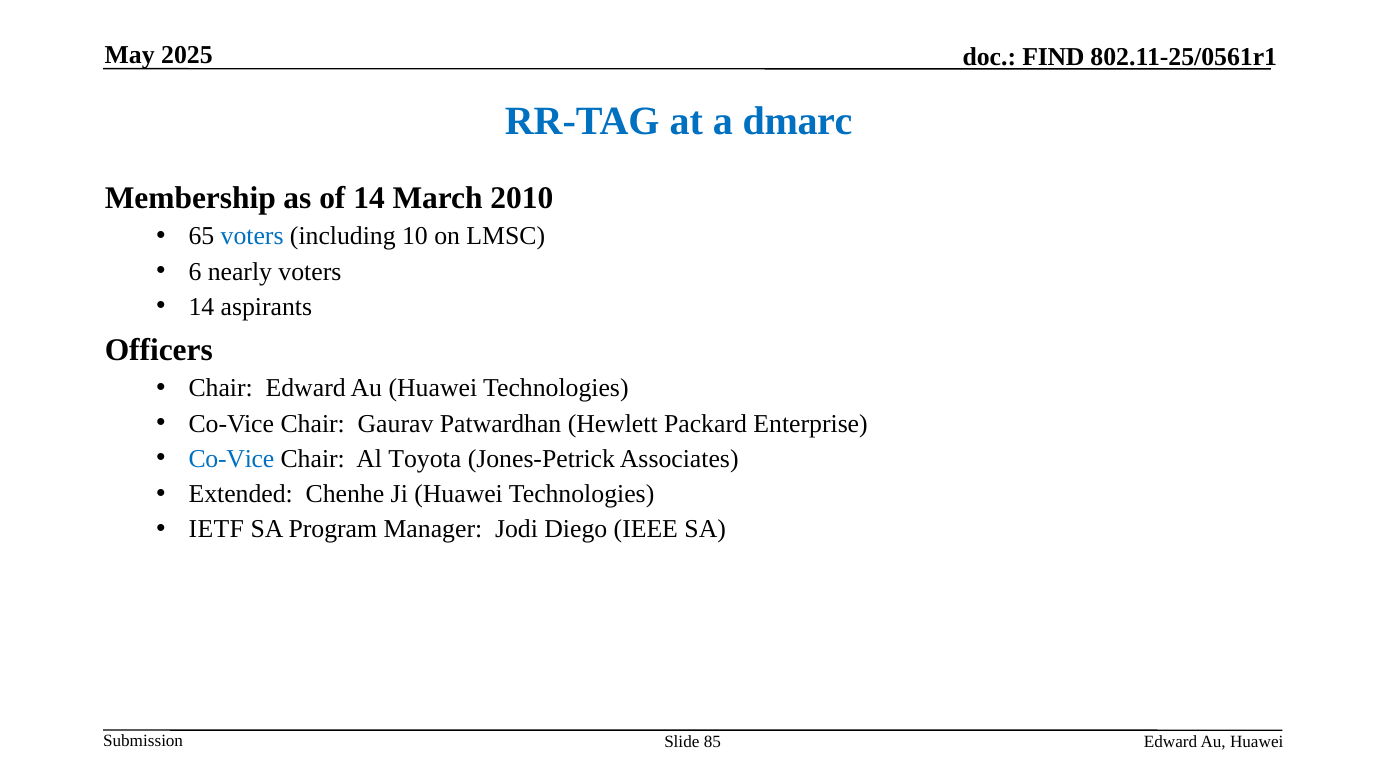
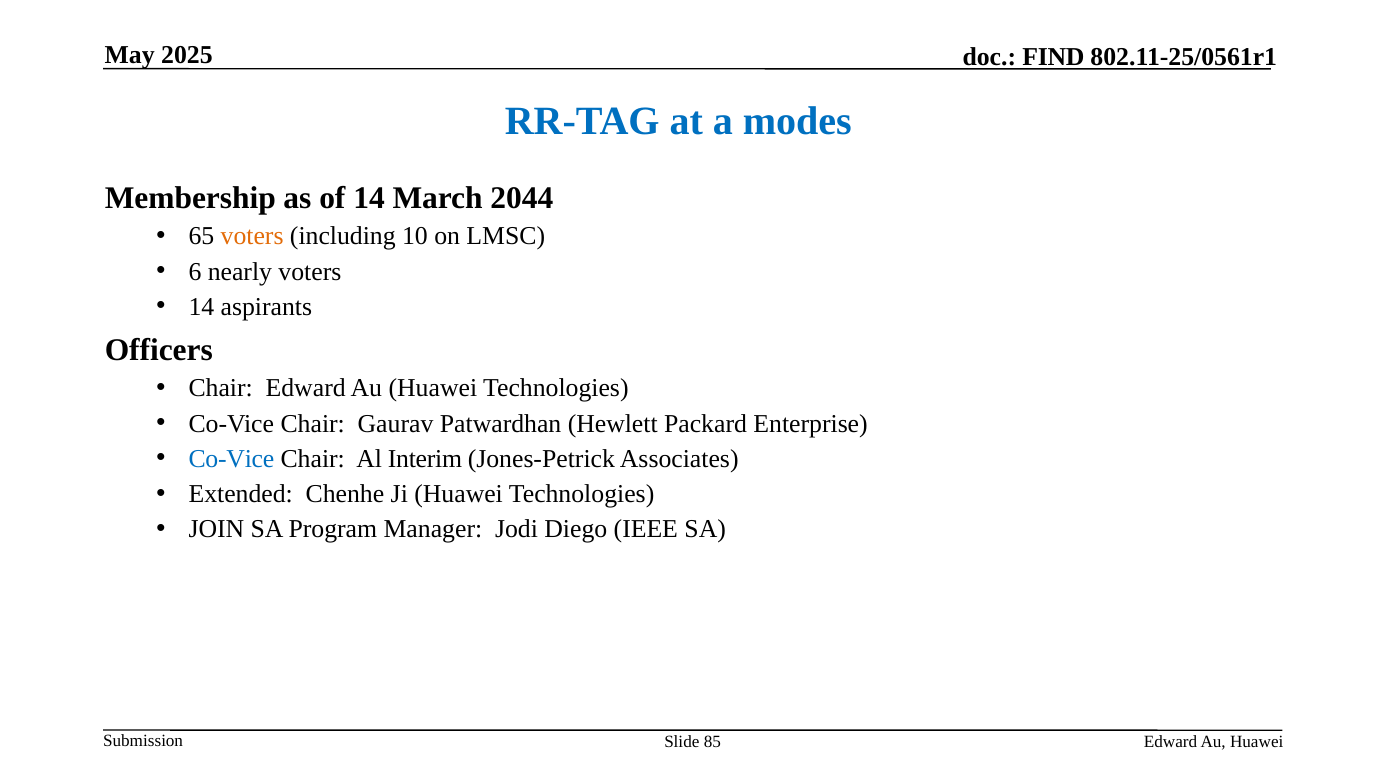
dmarc: dmarc -> modes
2010: 2010 -> 2044
voters at (252, 236) colour: blue -> orange
Toyota: Toyota -> Interim
IETF: IETF -> JOIN
